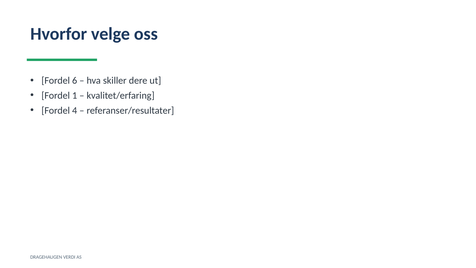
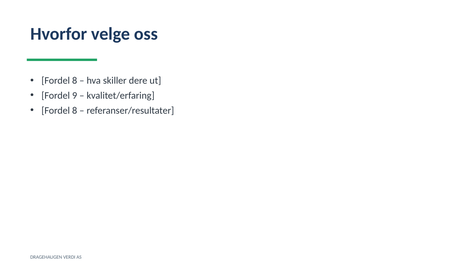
6 at (75, 81): 6 -> 8
1: 1 -> 9
4 at (75, 110): 4 -> 8
